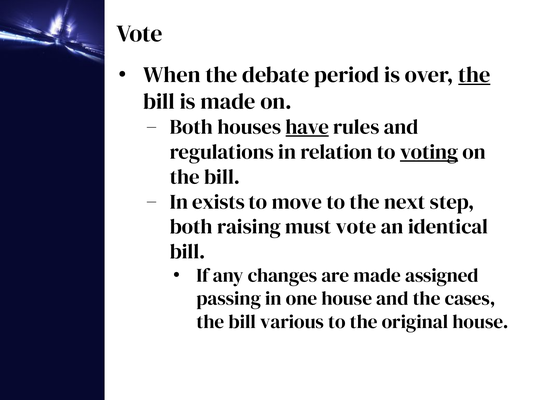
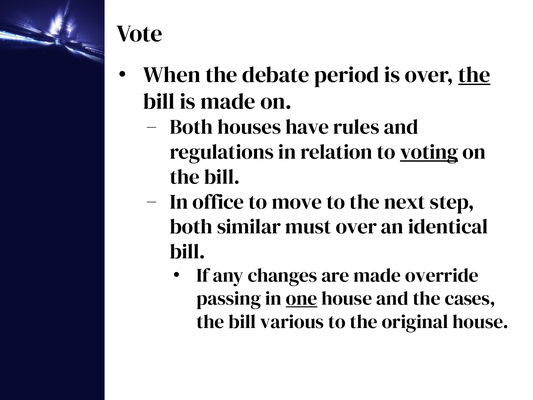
have underline: present -> none
exists: exists -> office
raising: raising -> similar
must vote: vote -> over
assigned: assigned -> override
one underline: none -> present
